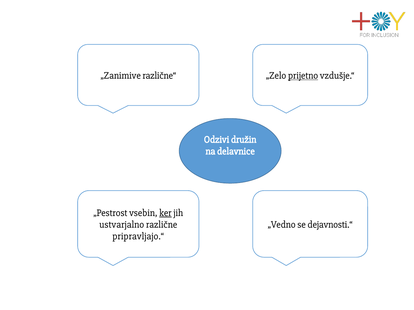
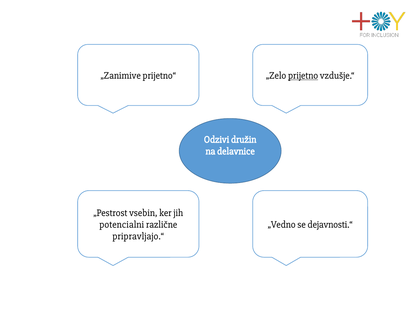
različne“: različne“ -> prijetno“
ker underline: present -> none
ustvarjalno: ustvarjalno -> potencialni
